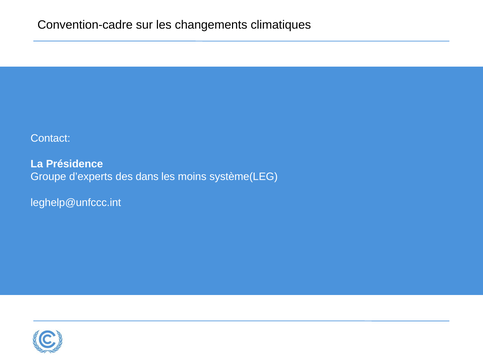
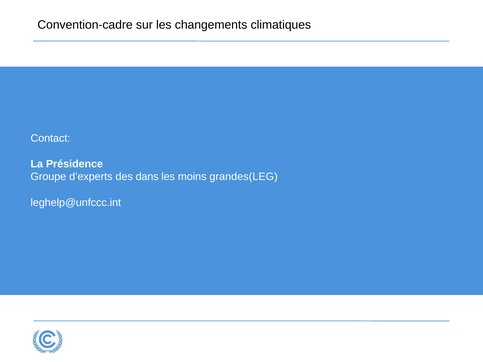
système(LEG: système(LEG -> grandes(LEG
